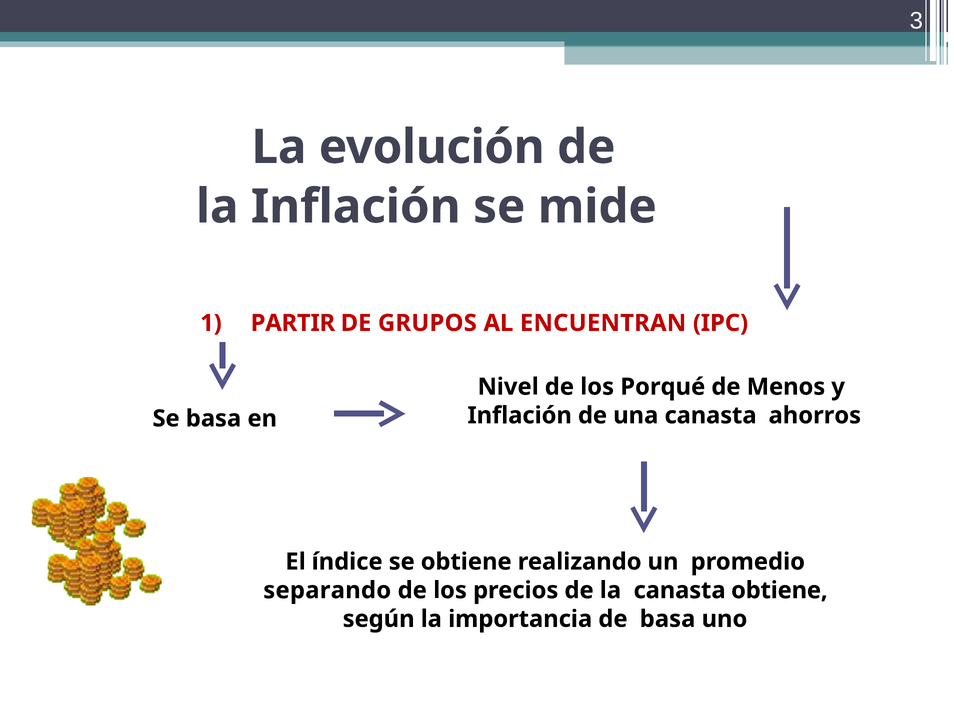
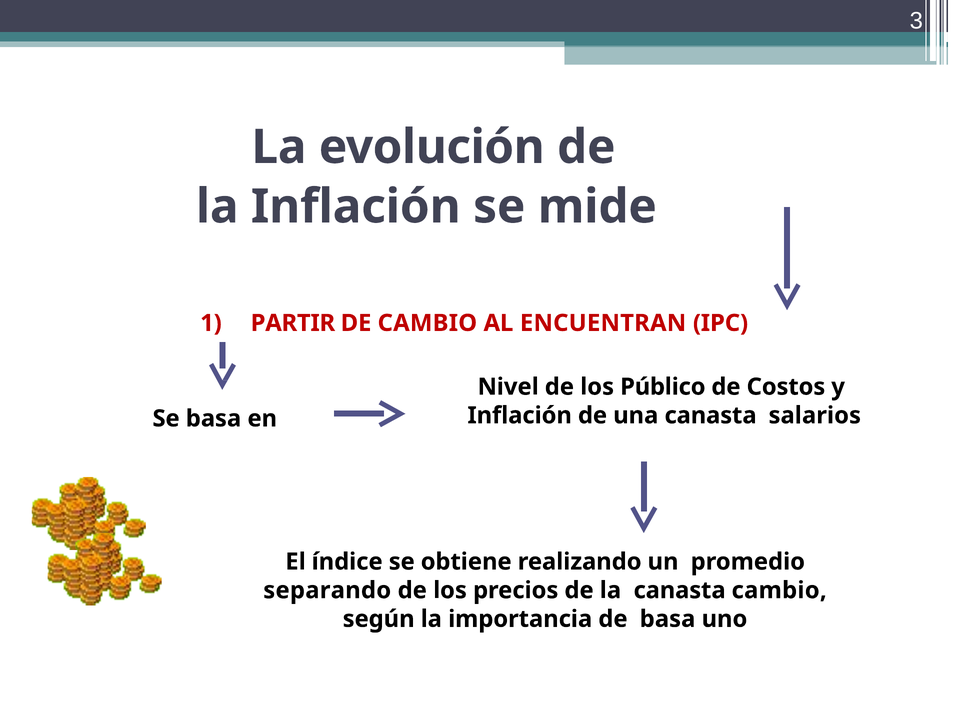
DE GRUPOS: GRUPOS -> CAMBIO
Porqué: Porqué -> Público
Menos: Menos -> Costos
ahorros: ahorros -> salarios
canasta obtiene: obtiene -> cambio
